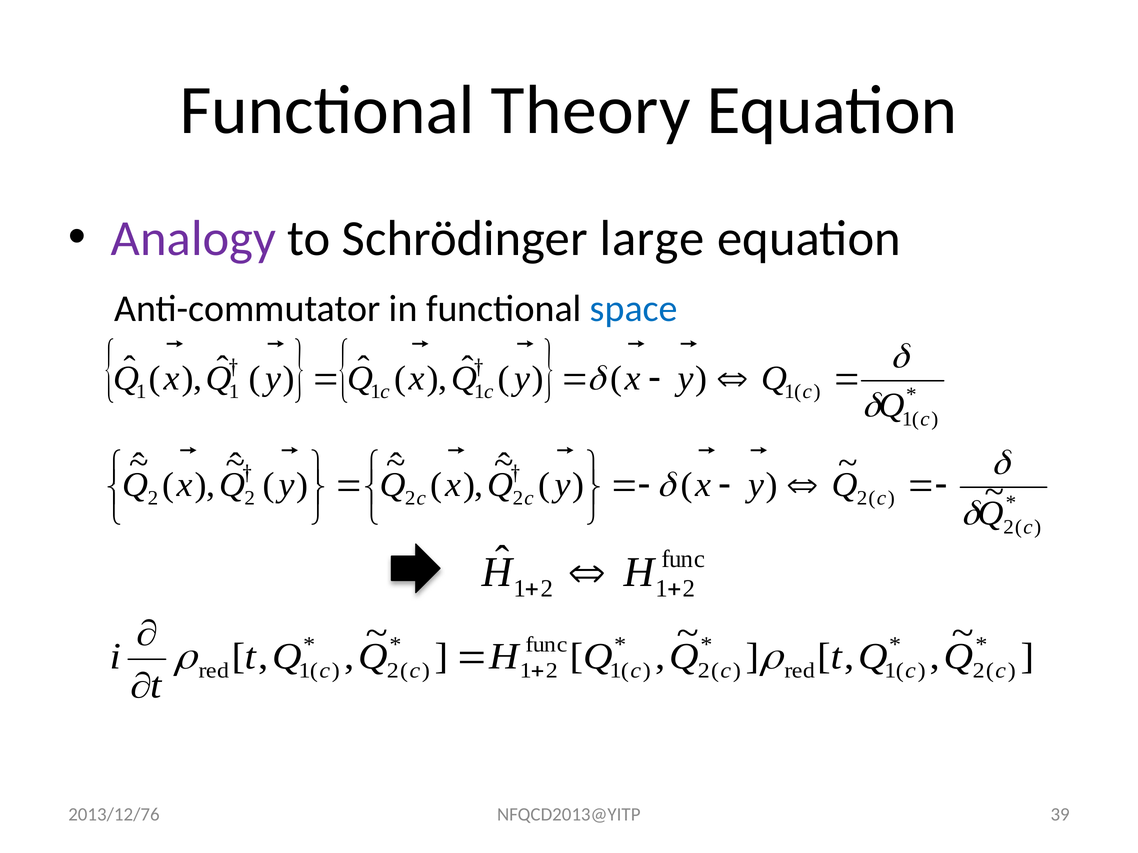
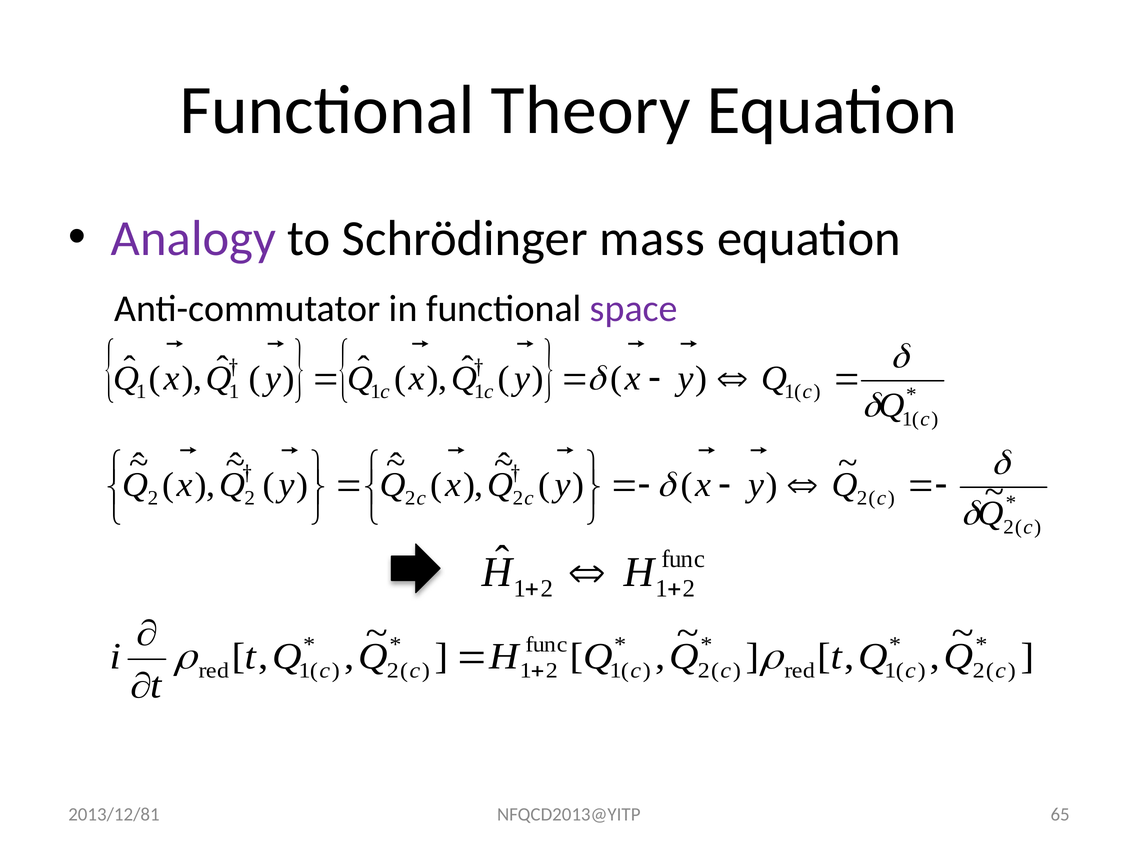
large: large -> mass
space colour: blue -> purple
2013/12/76: 2013/12/76 -> 2013/12/81
39: 39 -> 65
